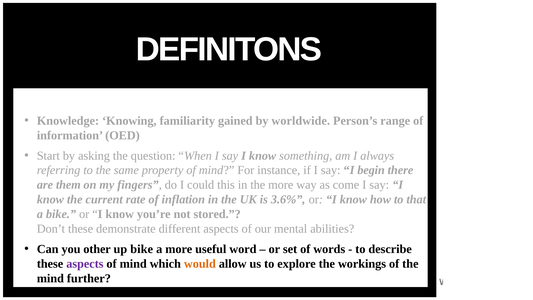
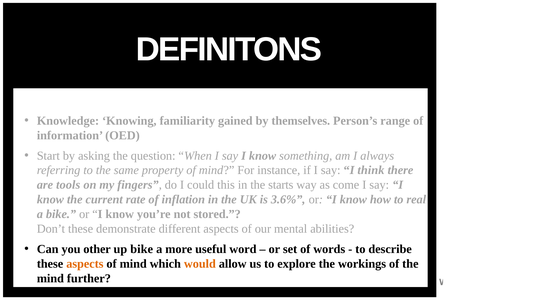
worldwide: worldwide -> themselves
begin: begin -> think
them: them -> tools
the more: more -> starts
that: that -> real
aspects at (85, 264) colour: purple -> orange
